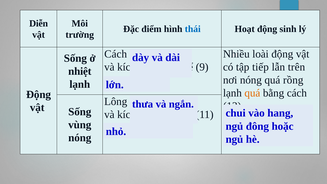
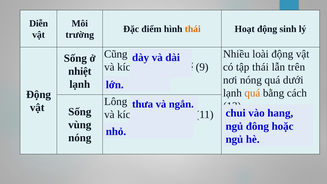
thái at (193, 29) colour: blue -> orange
Cách at (116, 54): Cách -> Cũng
tập tiếp: tiếp -> thái
rồng: rồng -> dưới
